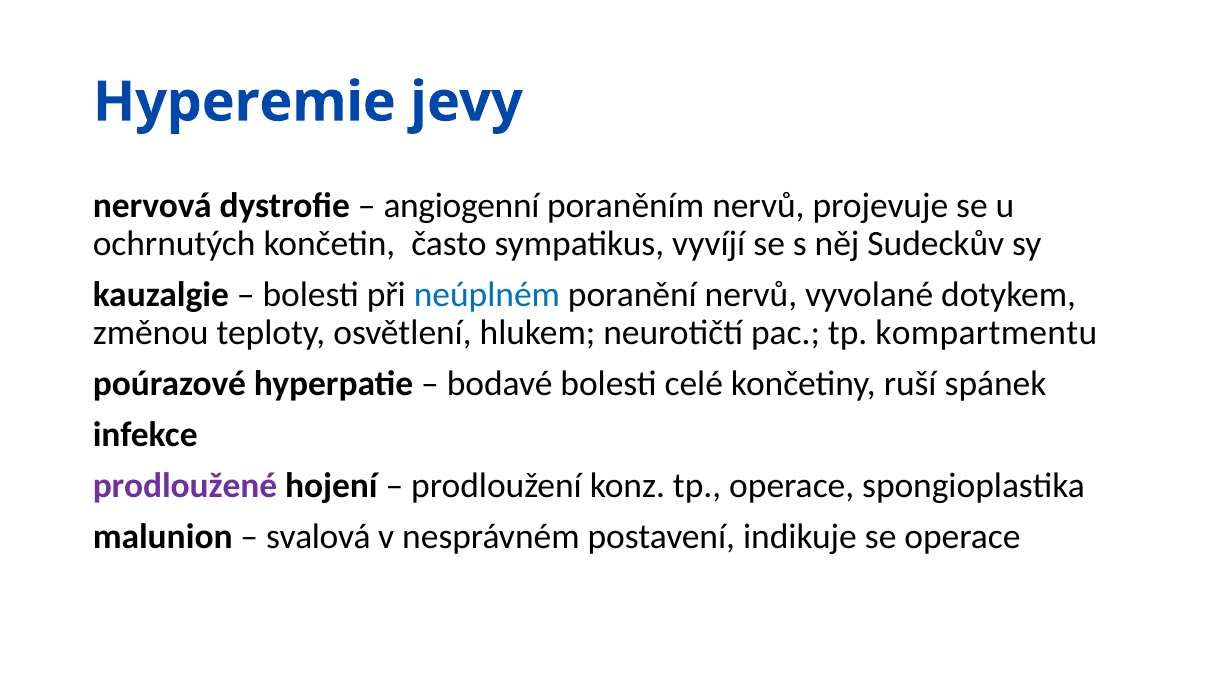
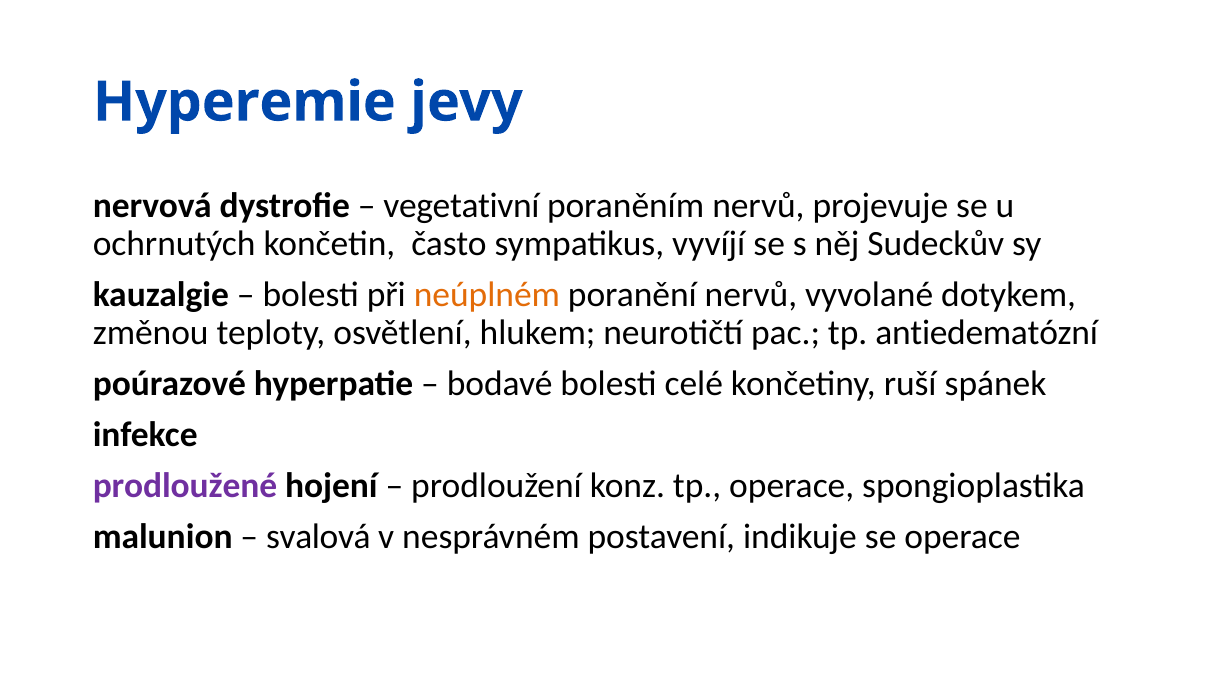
angiogenní: angiogenní -> vegetativní
neúplném colour: blue -> orange
kompartmentu: kompartmentu -> antiedematózní
